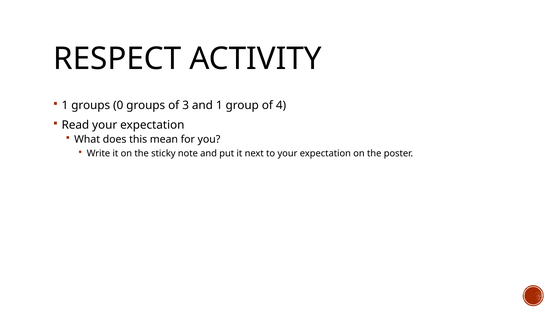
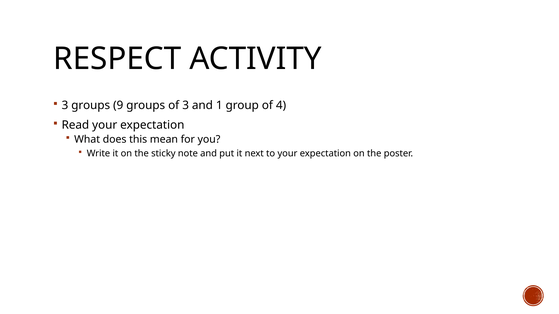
1 at (65, 106): 1 -> 3
0: 0 -> 9
